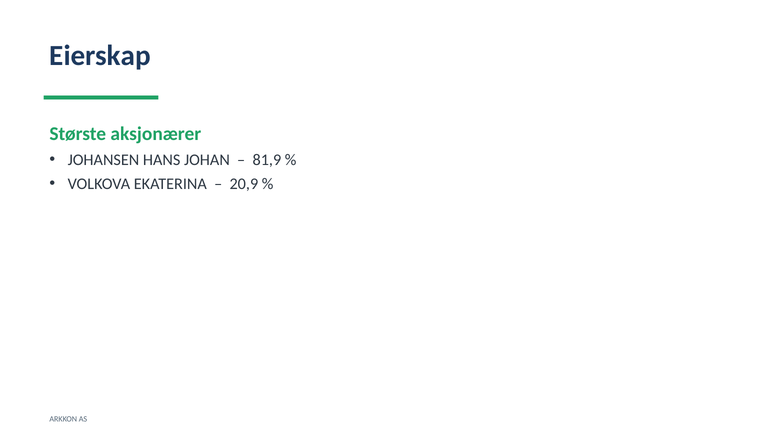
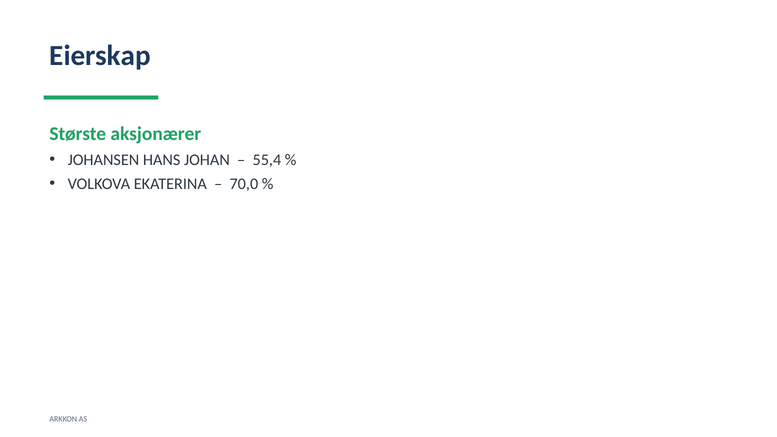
81,9: 81,9 -> 55,4
20,9: 20,9 -> 70,0
